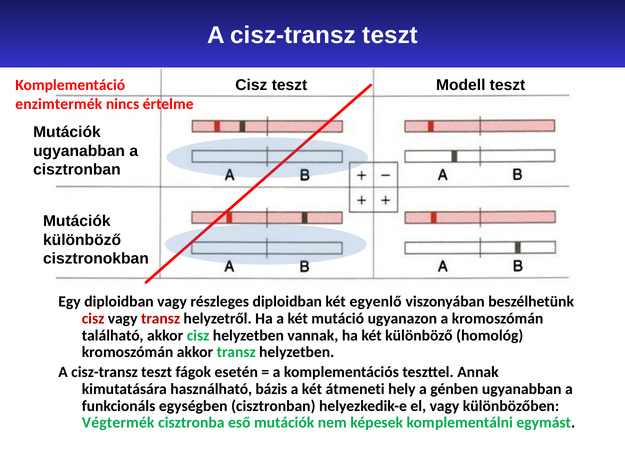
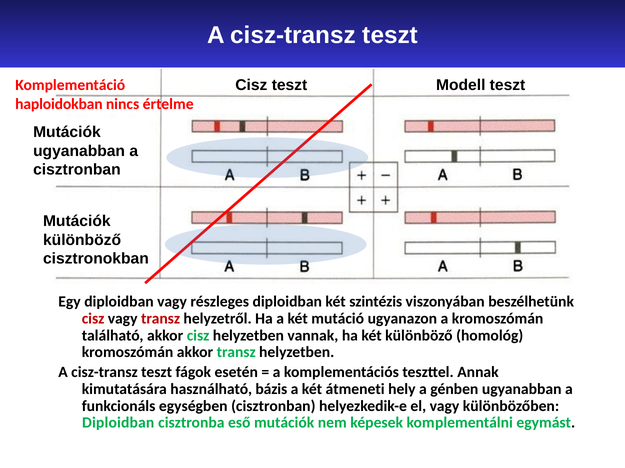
enzimtermék: enzimtermék -> haploidokban
egyenlő: egyenlő -> szintézis
Végtermék at (118, 423): Végtermék -> Diploidban
